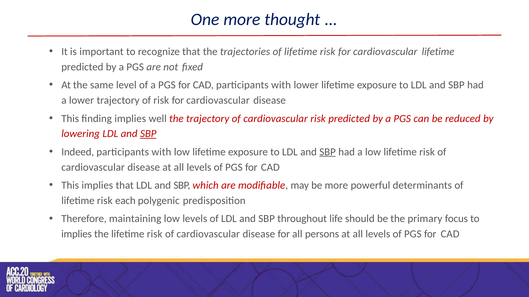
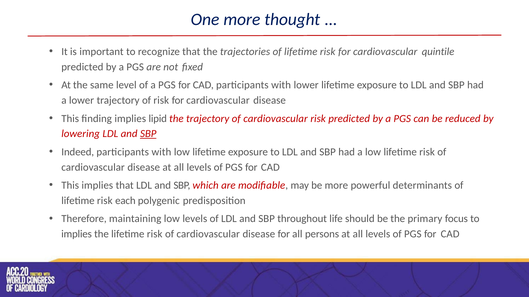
cardiovascular lifetime: lifetime -> quintile
well: well -> lipid
SBP at (328, 152) underline: present -> none
